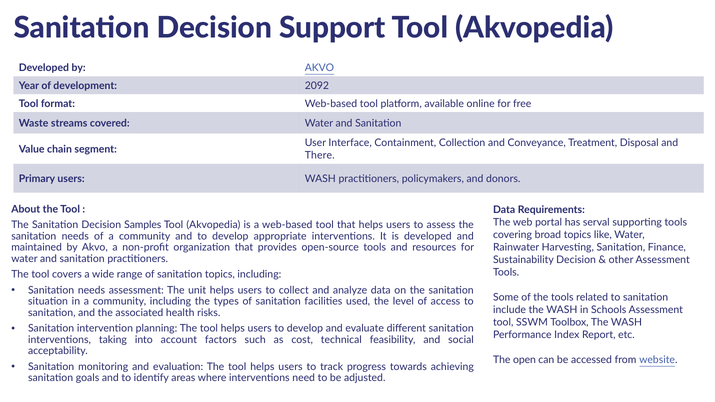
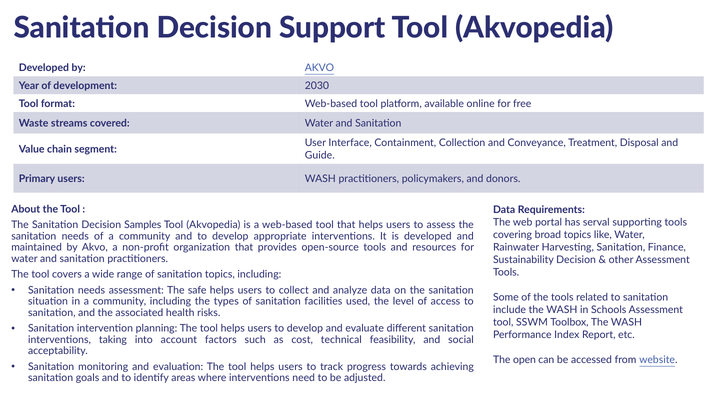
2092: 2092 -> 2030
There: There -> Guide
unit: unit -> safe
